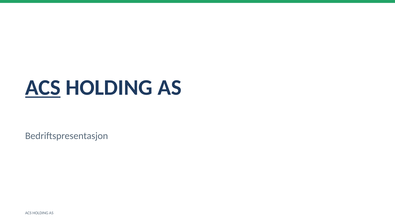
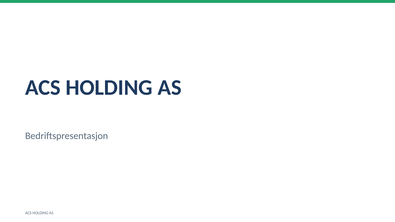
ACS at (43, 88) underline: present -> none
